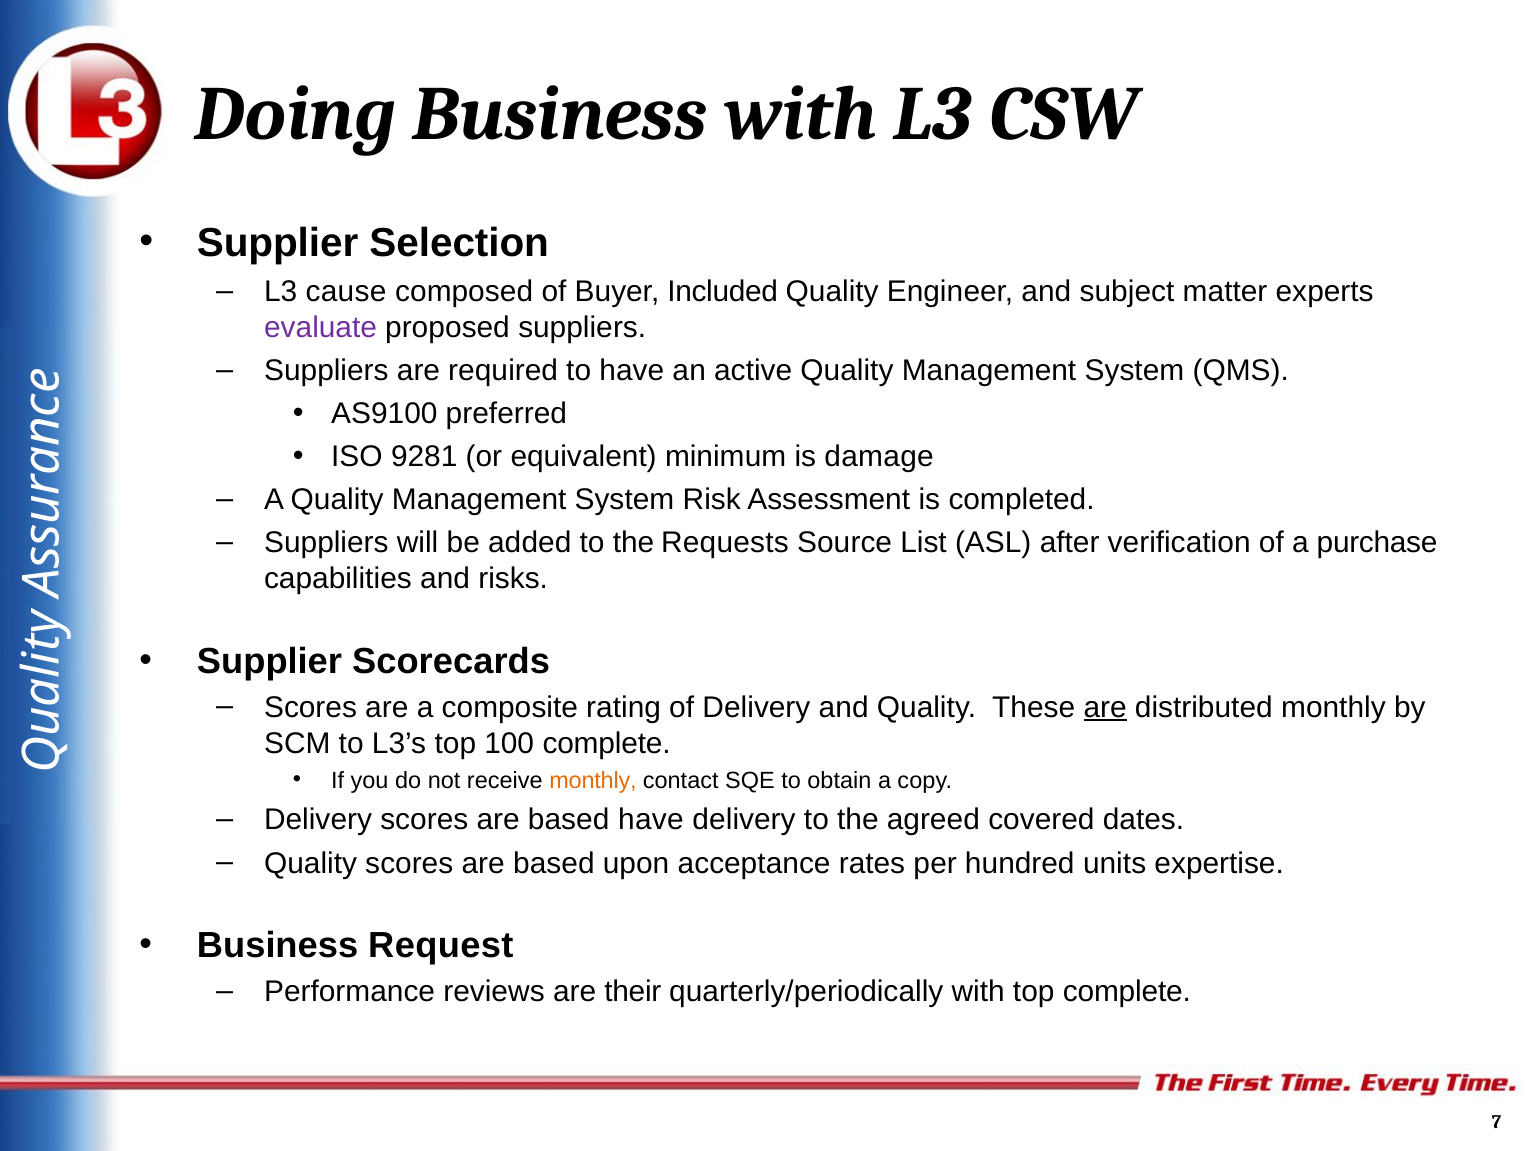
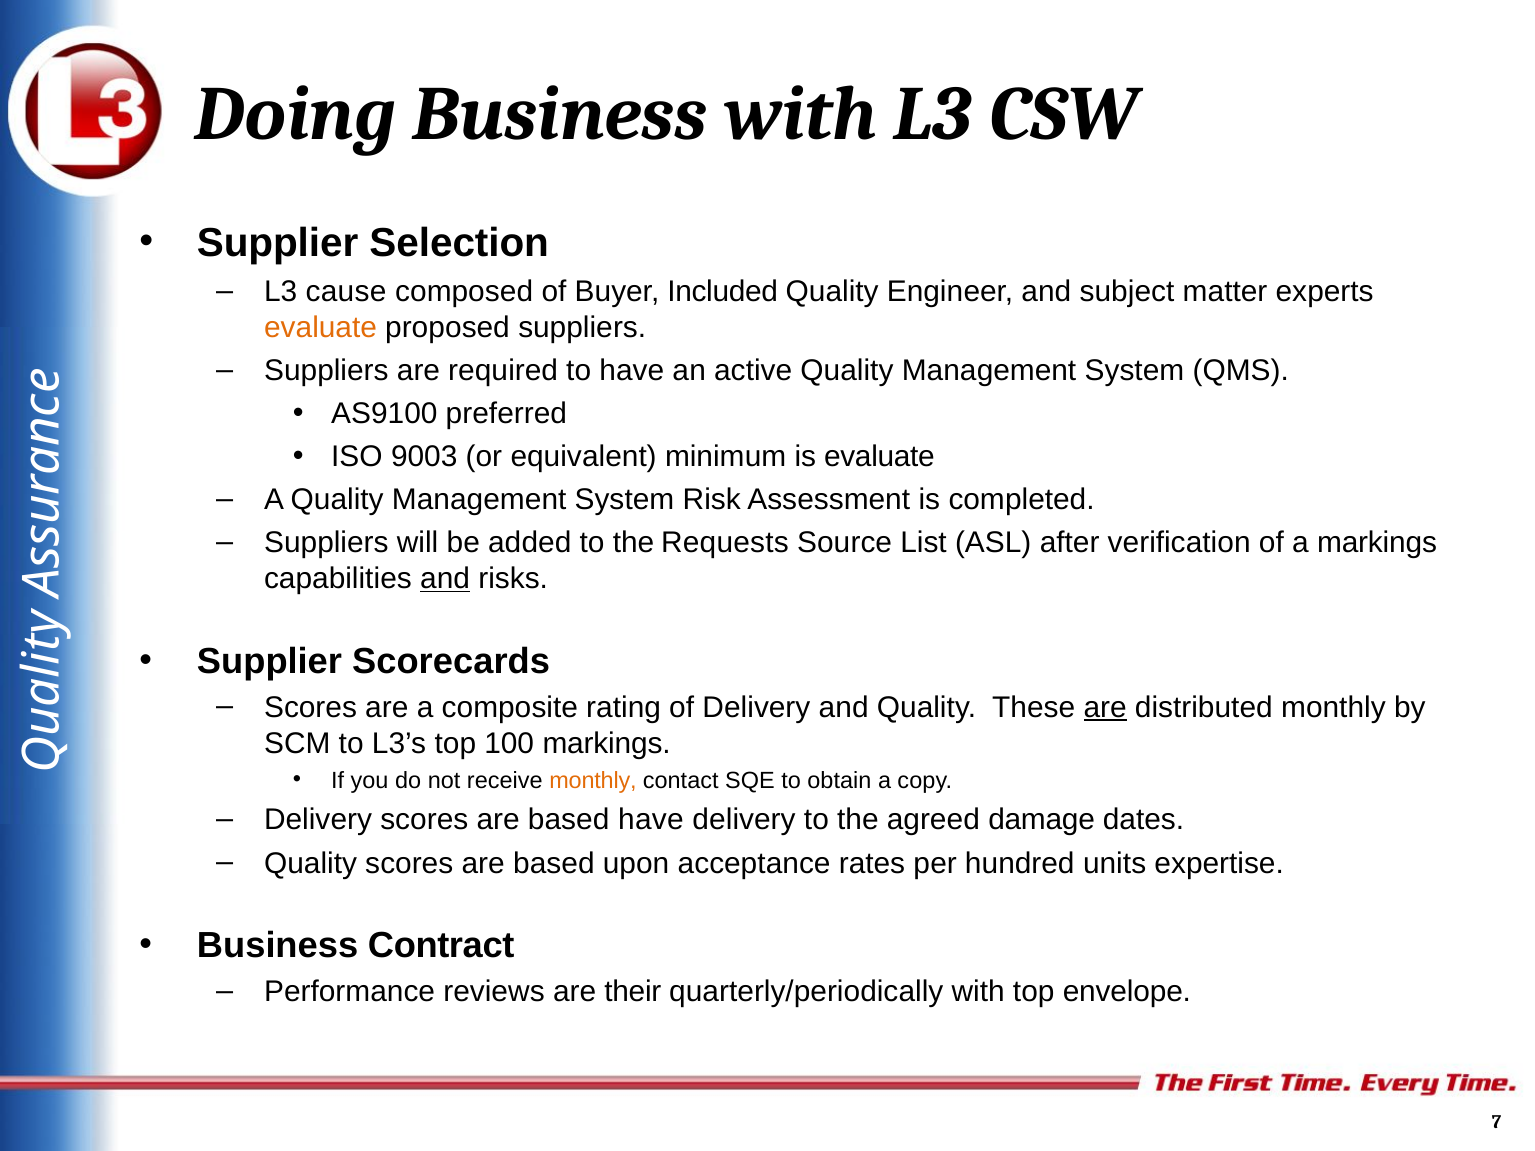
evaluate at (321, 328) colour: purple -> orange
9281: 9281 -> 9003
is damage: damage -> evaluate
a purchase: purchase -> markings
and at (445, 579) underline: none -> present
100 complete: complete -> markings
covered: covered -> damage
Request: Request -> Contract
top complete: complete -> envelope
